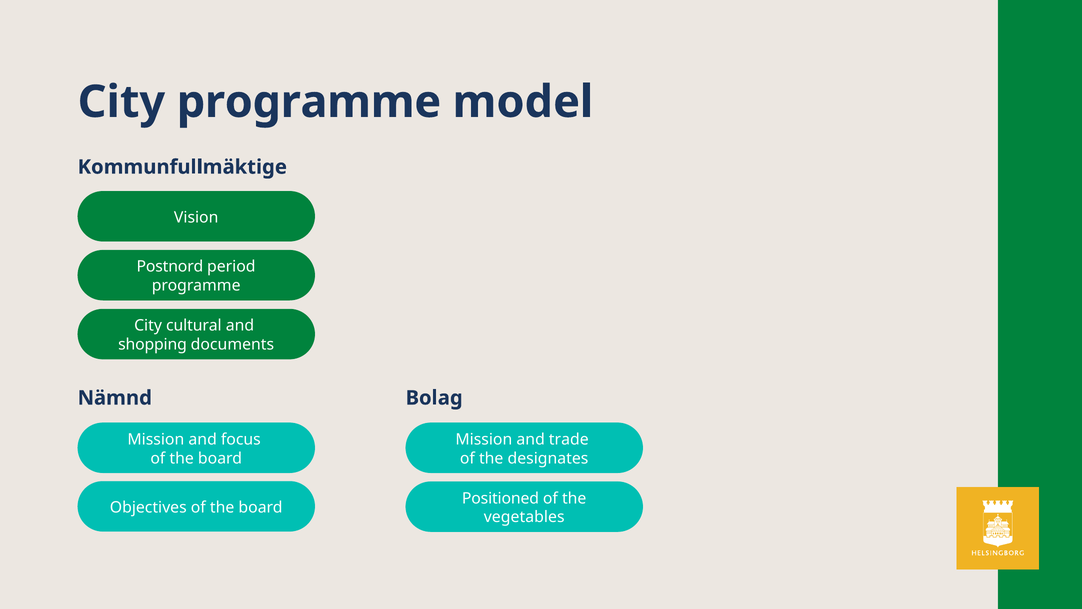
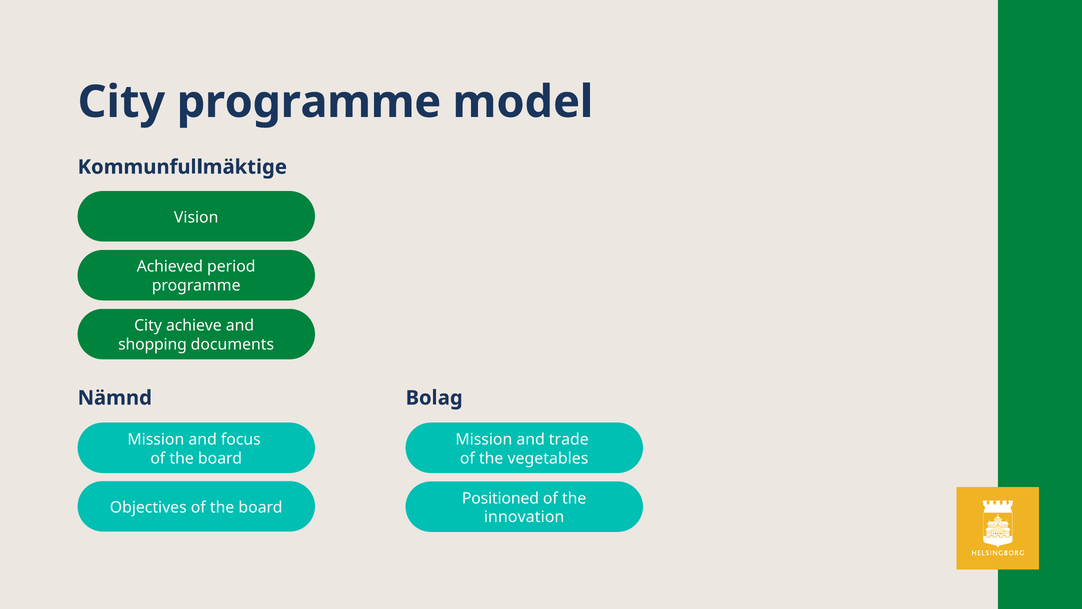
Postnord: Postnord -> Achieved
cultural: cultural -> achieve
designates: designates -> vegetables
vegetables: vegetables -> innovation
